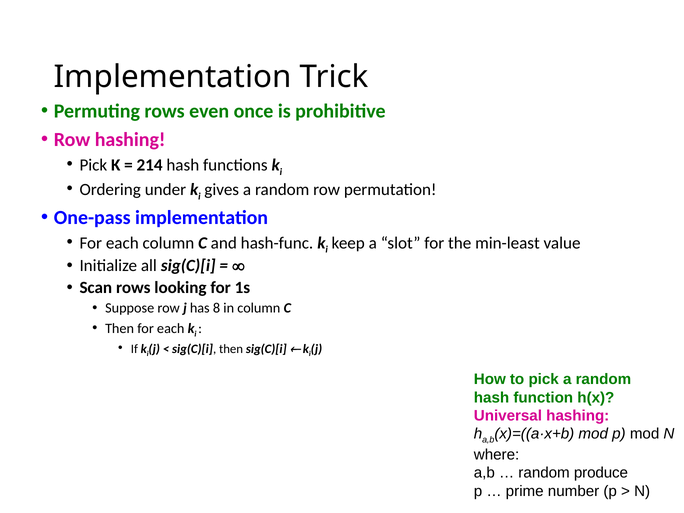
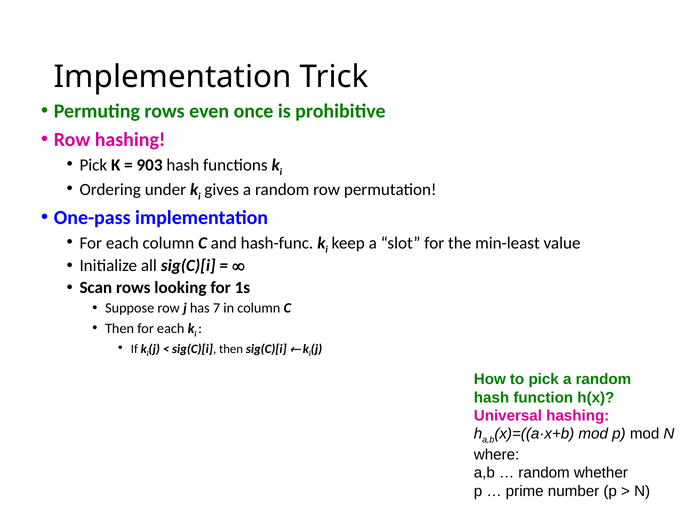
214: 214 -> 903
8: 8 -> 7
produce: produce -> whether
